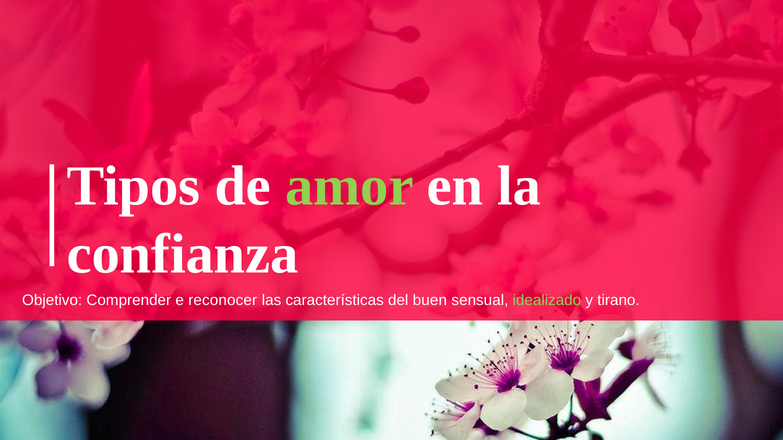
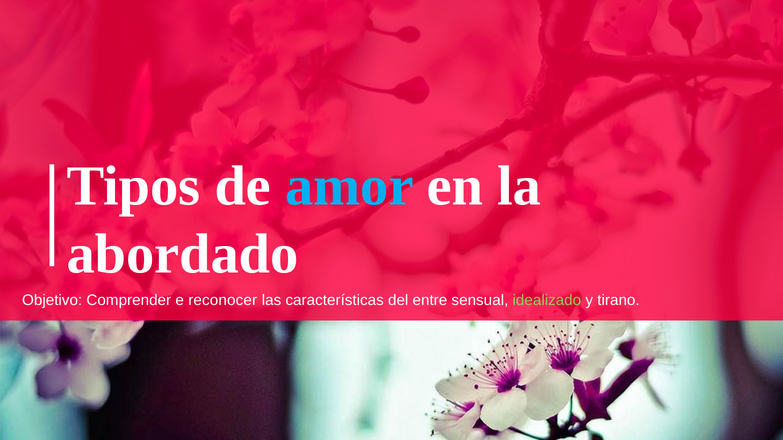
amor colour: light green -> light blue
confianza: confianza -> abordado
buen: buen -> entre
